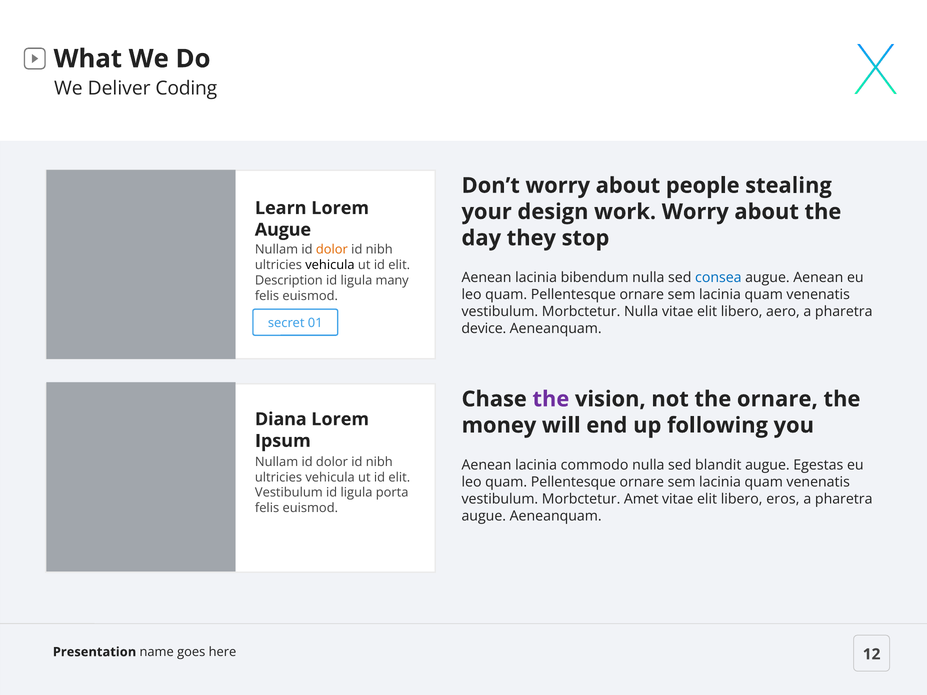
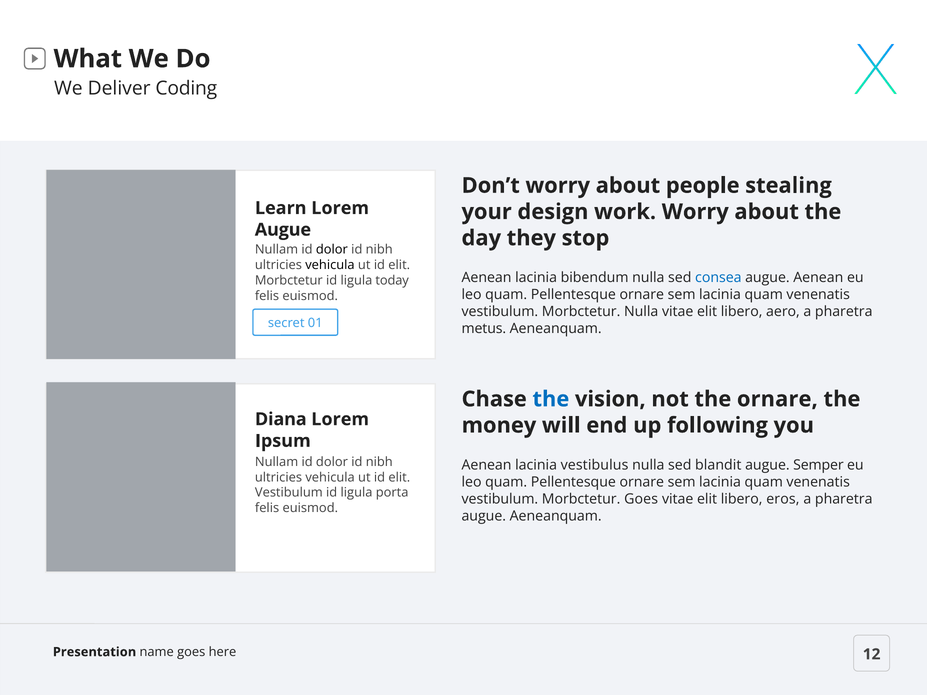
dolor at (332, 250) colour: orange -> black
Description at (289, 281): Description -> Morbctetur
many: many -> today
device: device -> metus
the at (551, 399) colour: purple -> blue
commodo: commodo -> vestibulus
Egestas: Egestas -> Semper
Morbctetur Amet: Amet -> Goes
